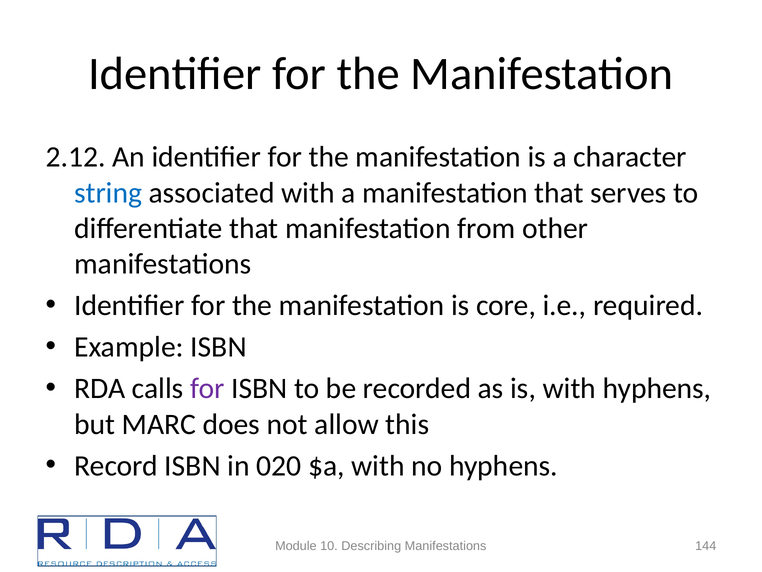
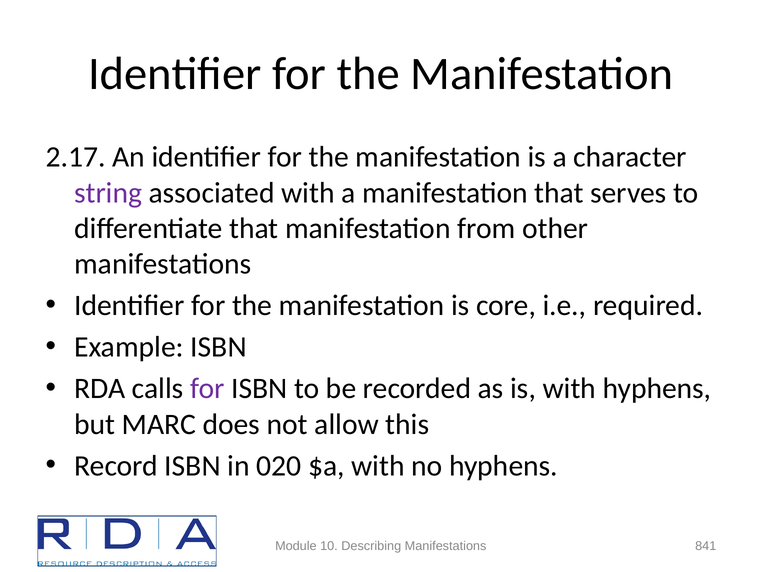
2.12: 2.12 -> 2.17
string colour: blue -> purple
144: 144 -> 841
